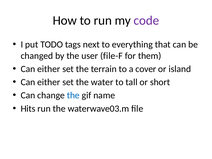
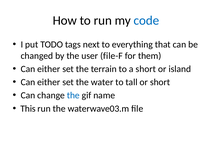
code colour: purple -> blue
a cover: cover -> short
Hits: Hits -> This
